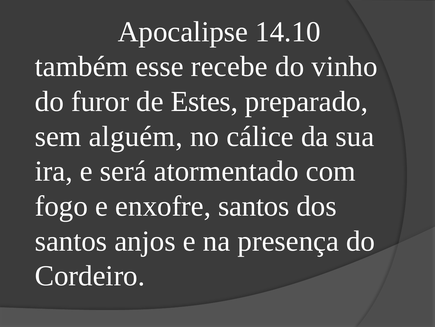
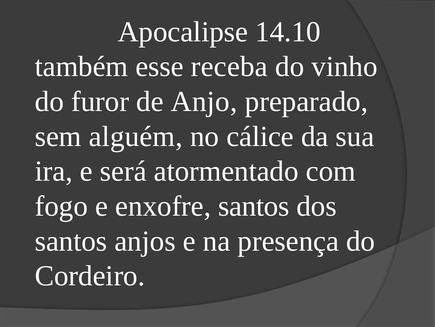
recebe: recebe -> receba
Estes: Estes -> Anjo
